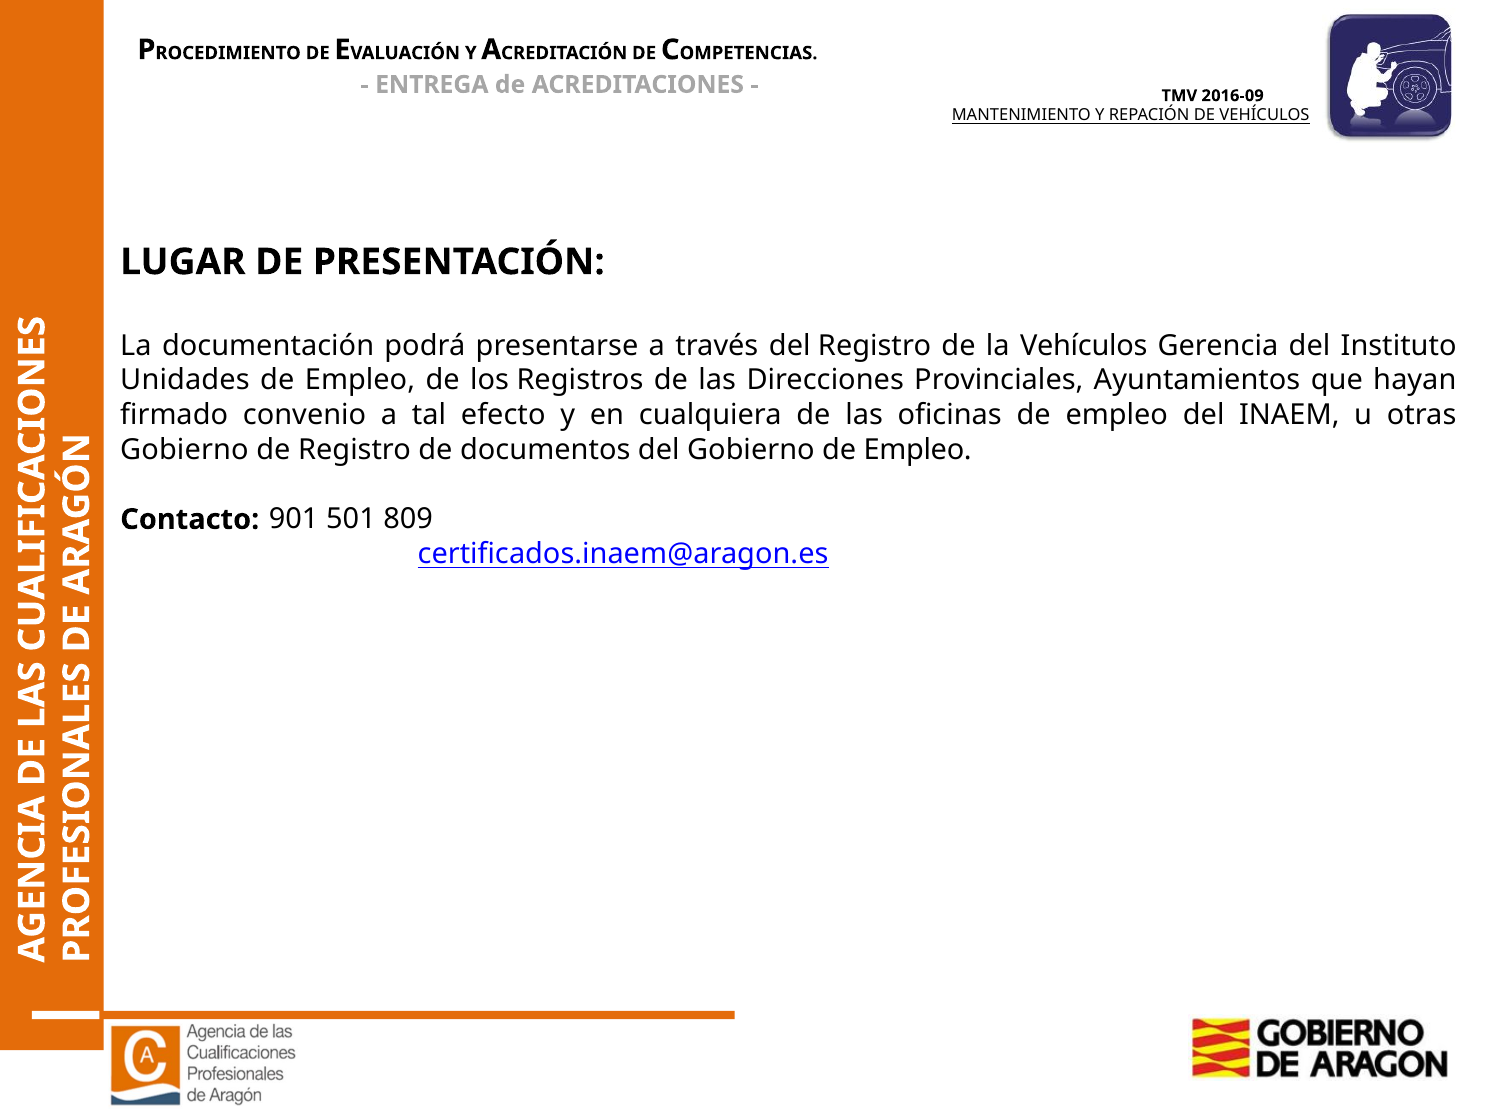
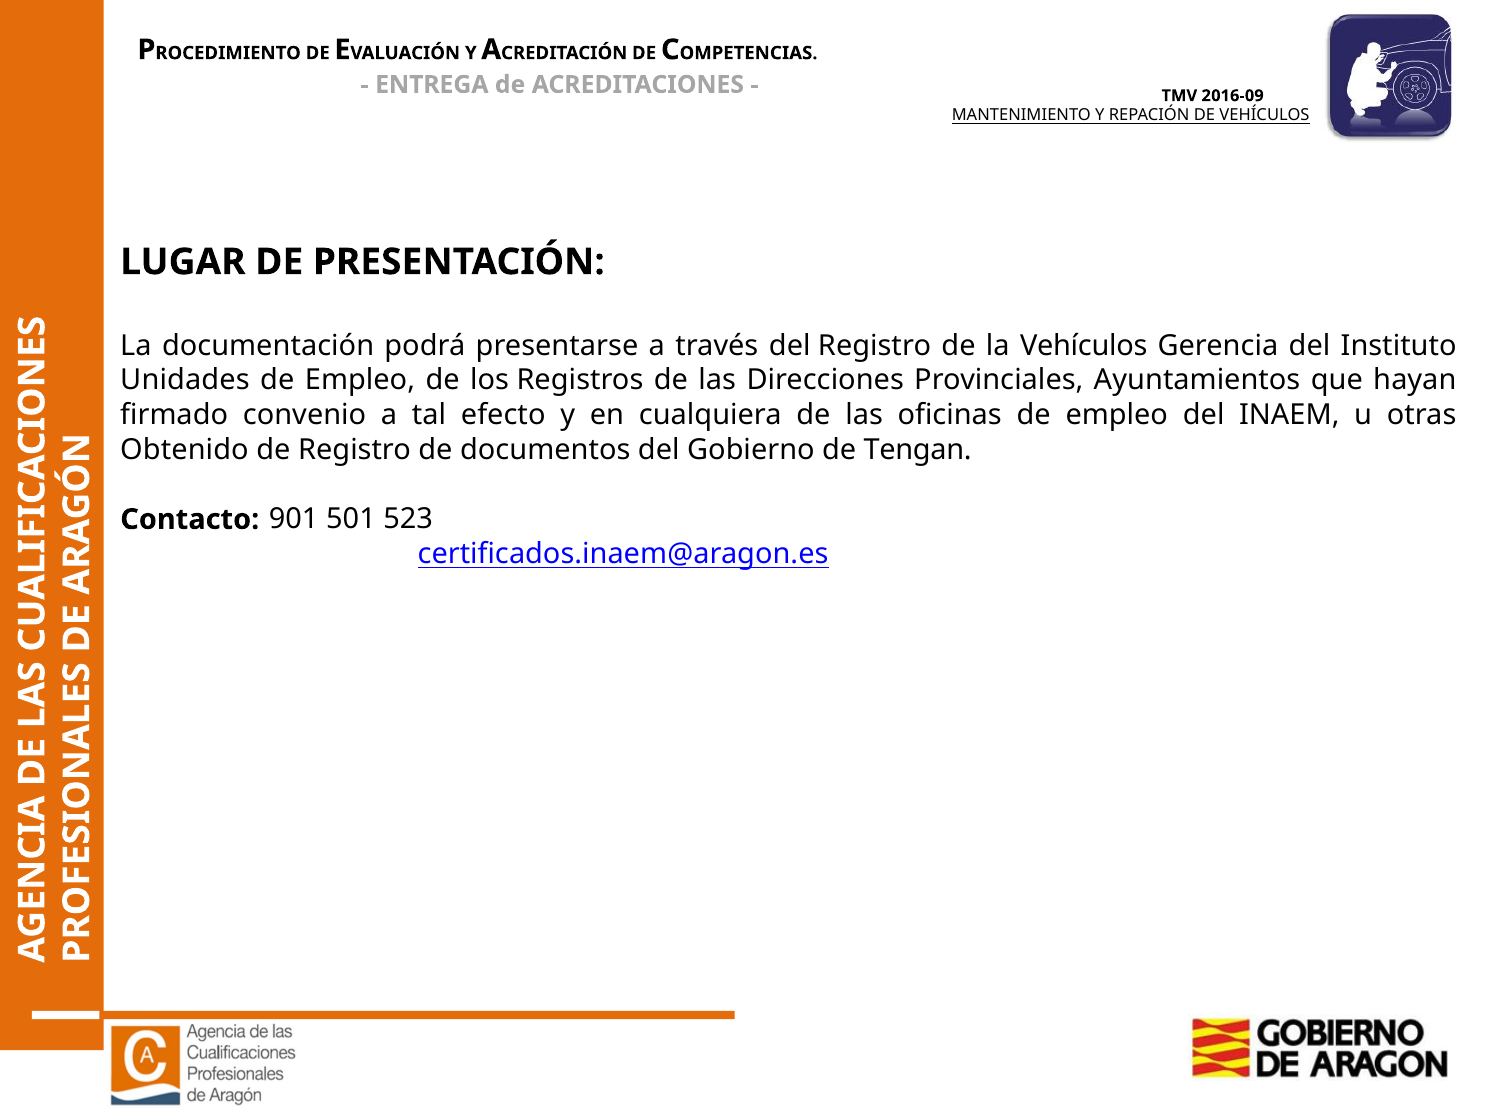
Gobierno at (184, 450): Gobierno -> Obtenido
Gobierno de Empleo: Empleo -> Tengan
809: 809 -> 523
